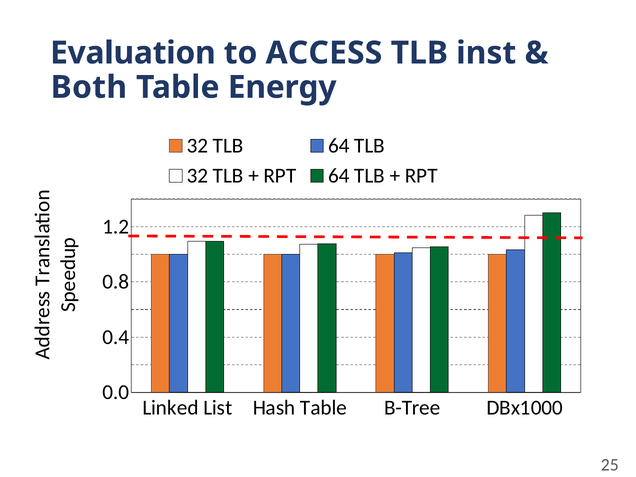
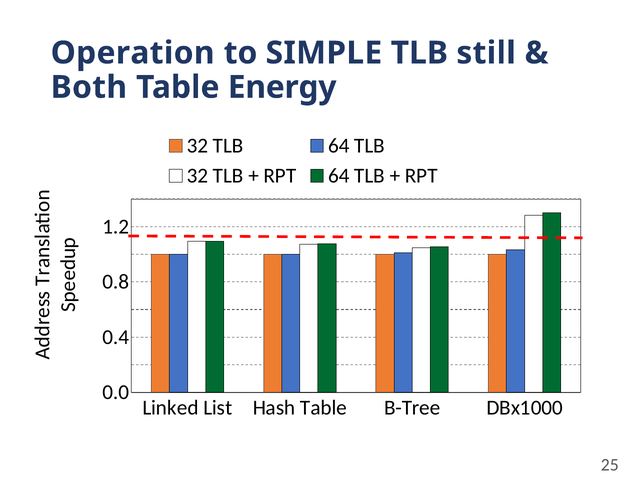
Evaluation: Evaluation -> Operation
ACCESS: ACCESS -> SIMPLE
inst: inst -> still
